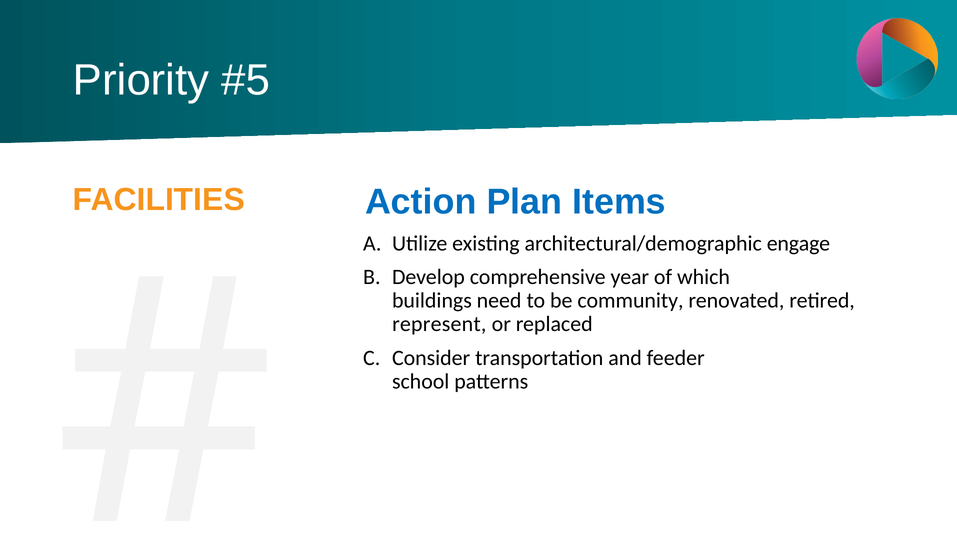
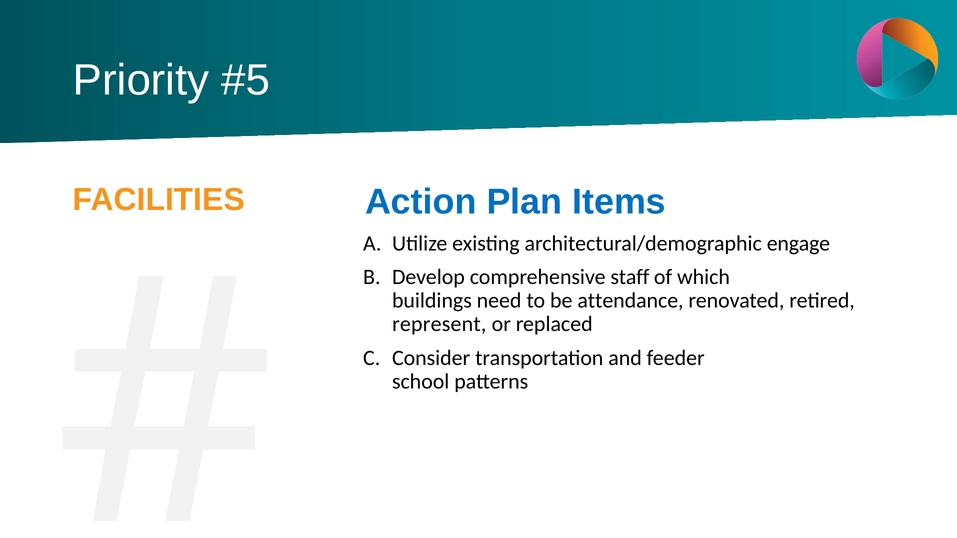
year: year -> staff
community: community -> attendance
